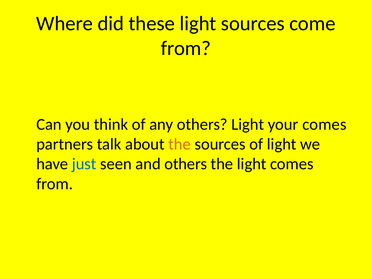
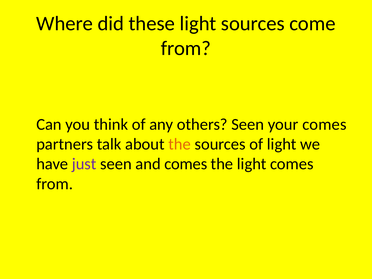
others Light: Light -> Seen
just colour: blue -> purple
and others: others -> comes
